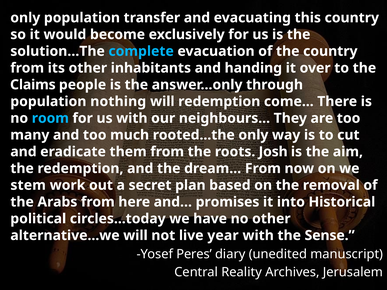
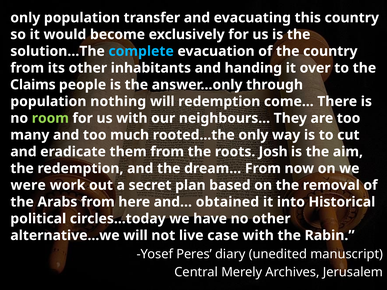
room colour: light blue -> light green
stem: stem -> were
promises: promises -> obtained
year: year -> case
Sense: Sense -> Rabin
Reality: Reality -> Merely
